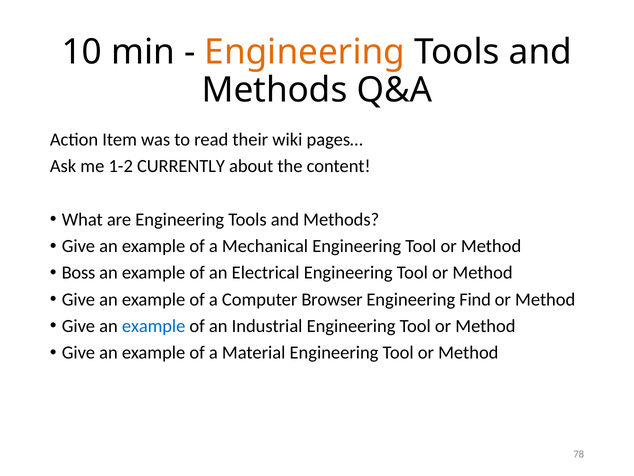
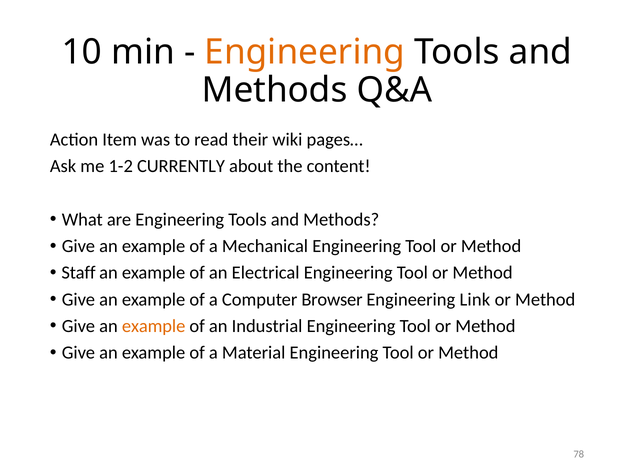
Boss: Boss -> Staff
Find: Find -> Link
example at (154, 326) colour: blue -> orange
